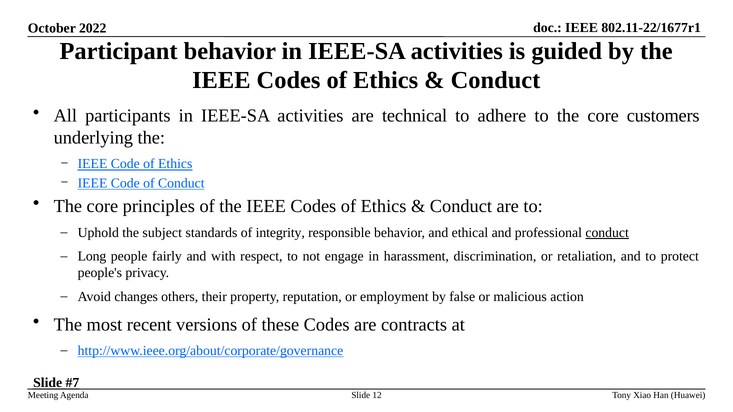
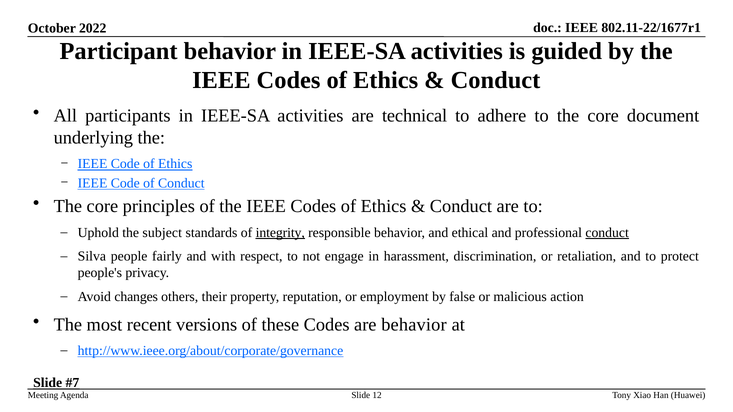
customers: customers -> document
integrity underline: none -> present
Long: Long -> Silva
are contracts: contracts -> behavior
